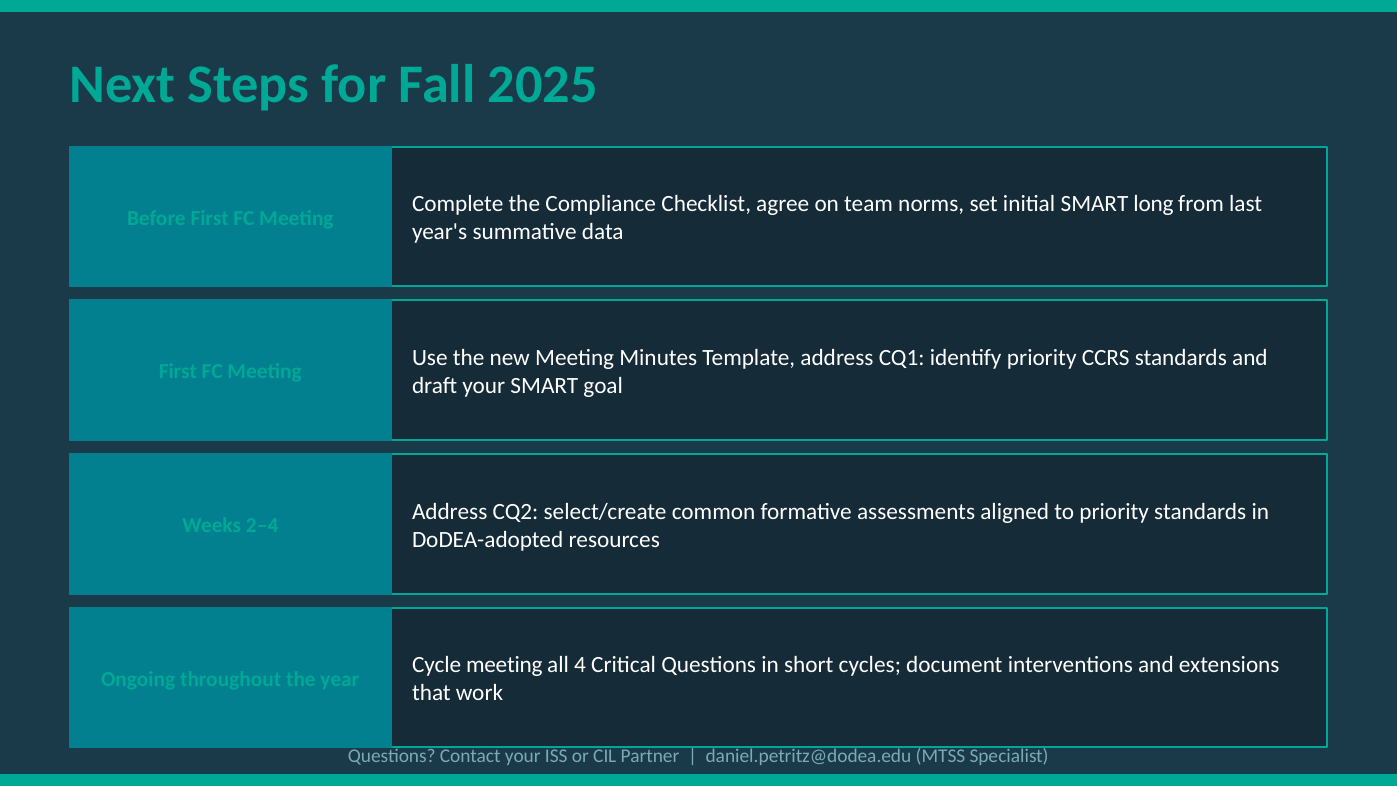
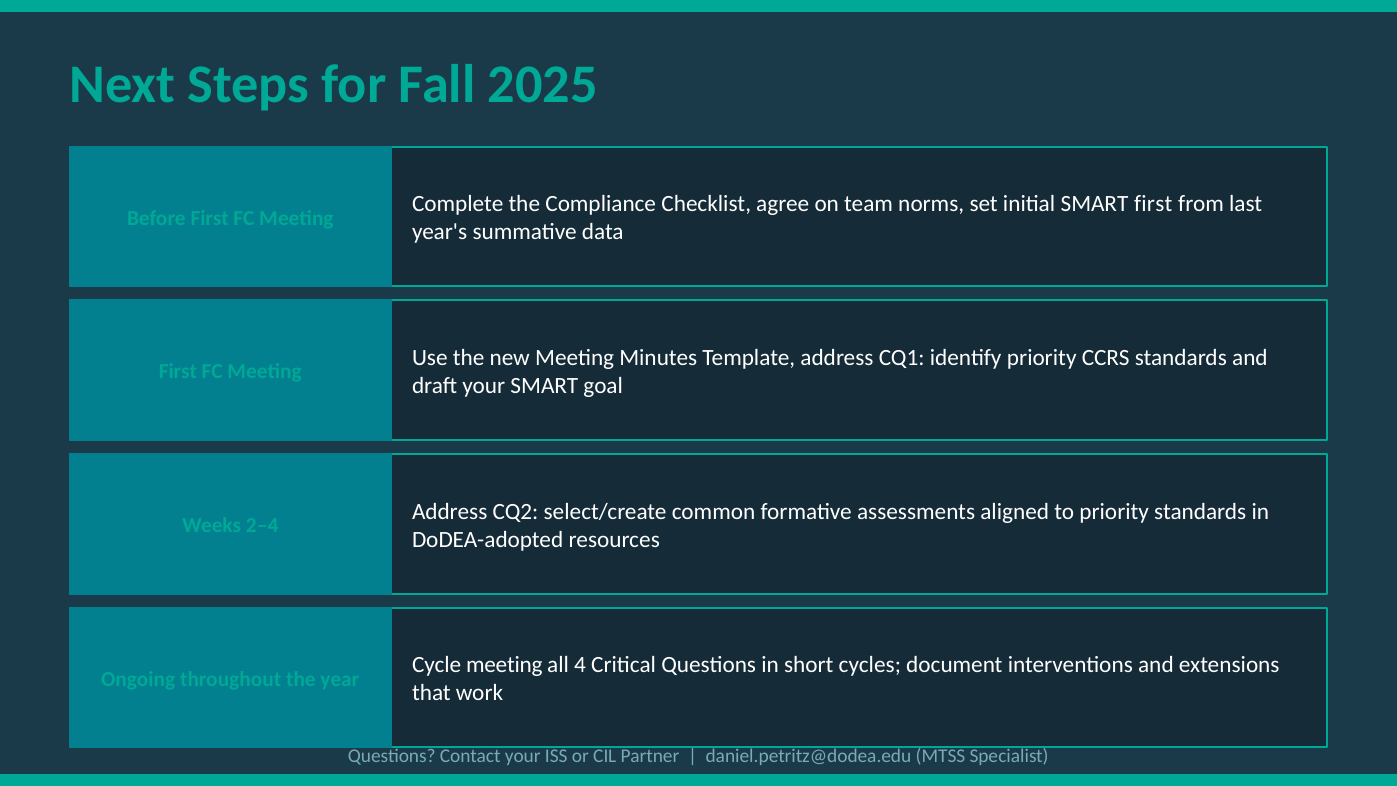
SMART long: long -> first
